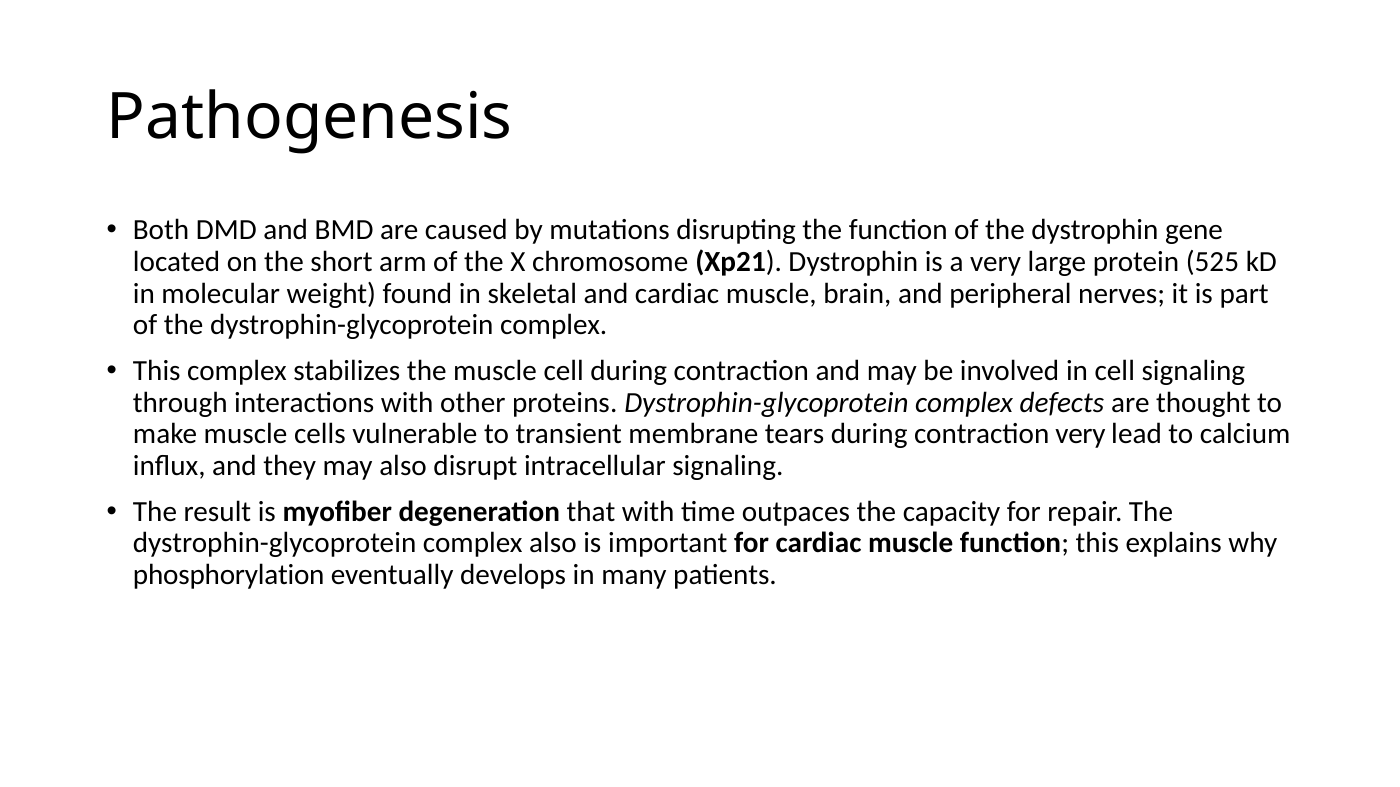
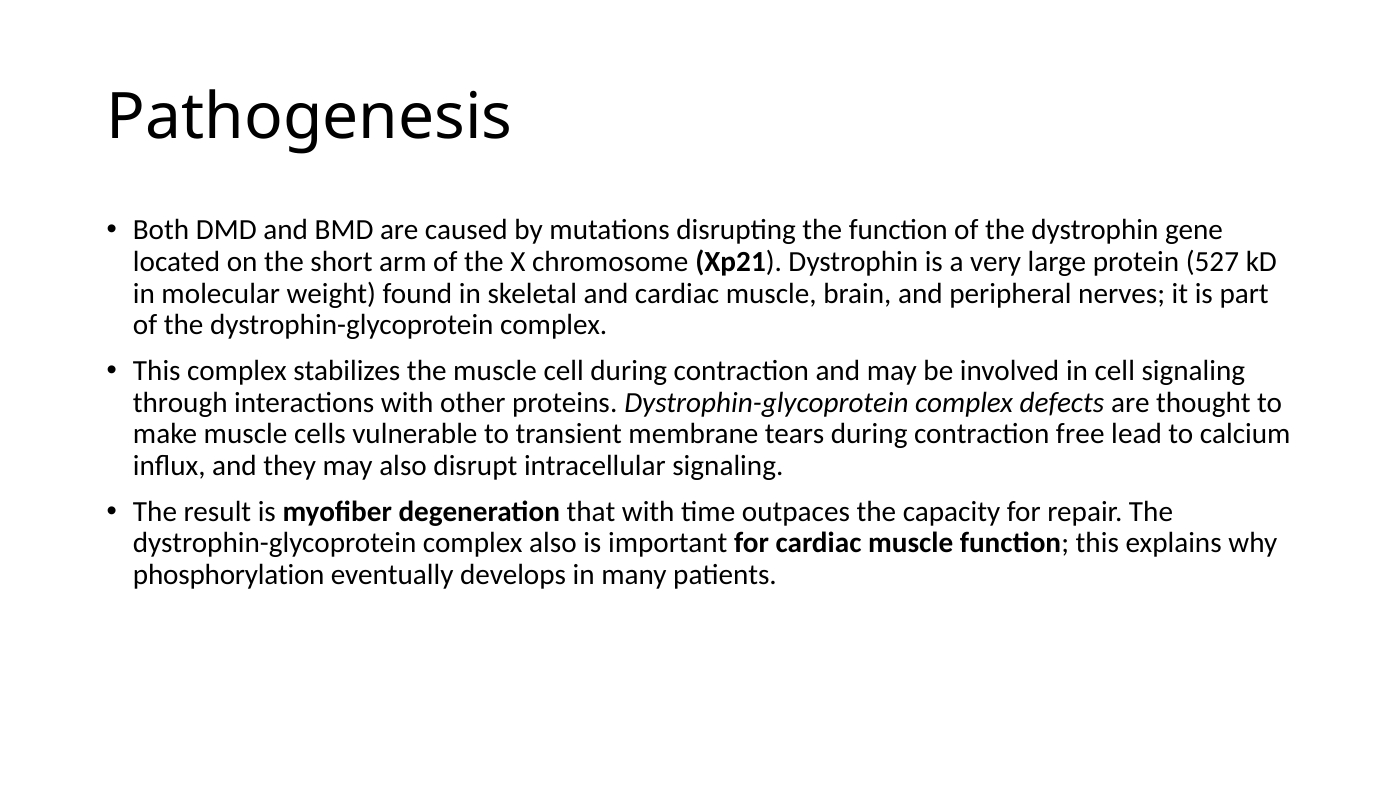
525: 525 -> 527
contraction very: very -> free
